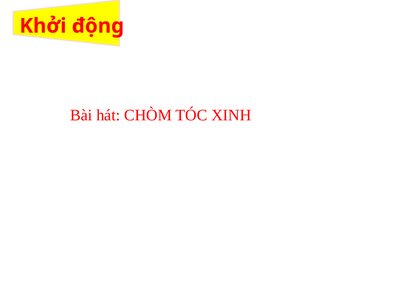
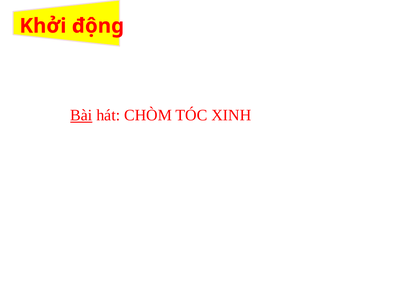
Bài underline: none -> present
